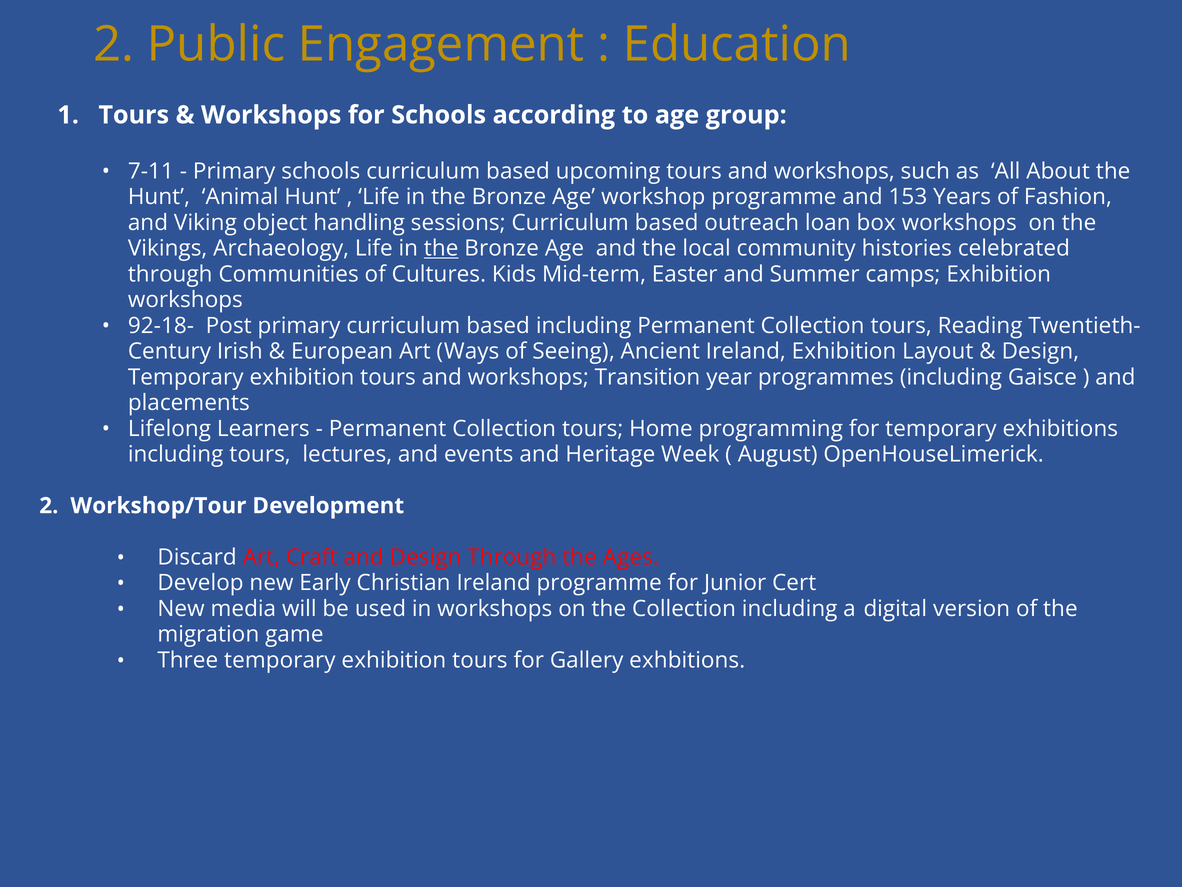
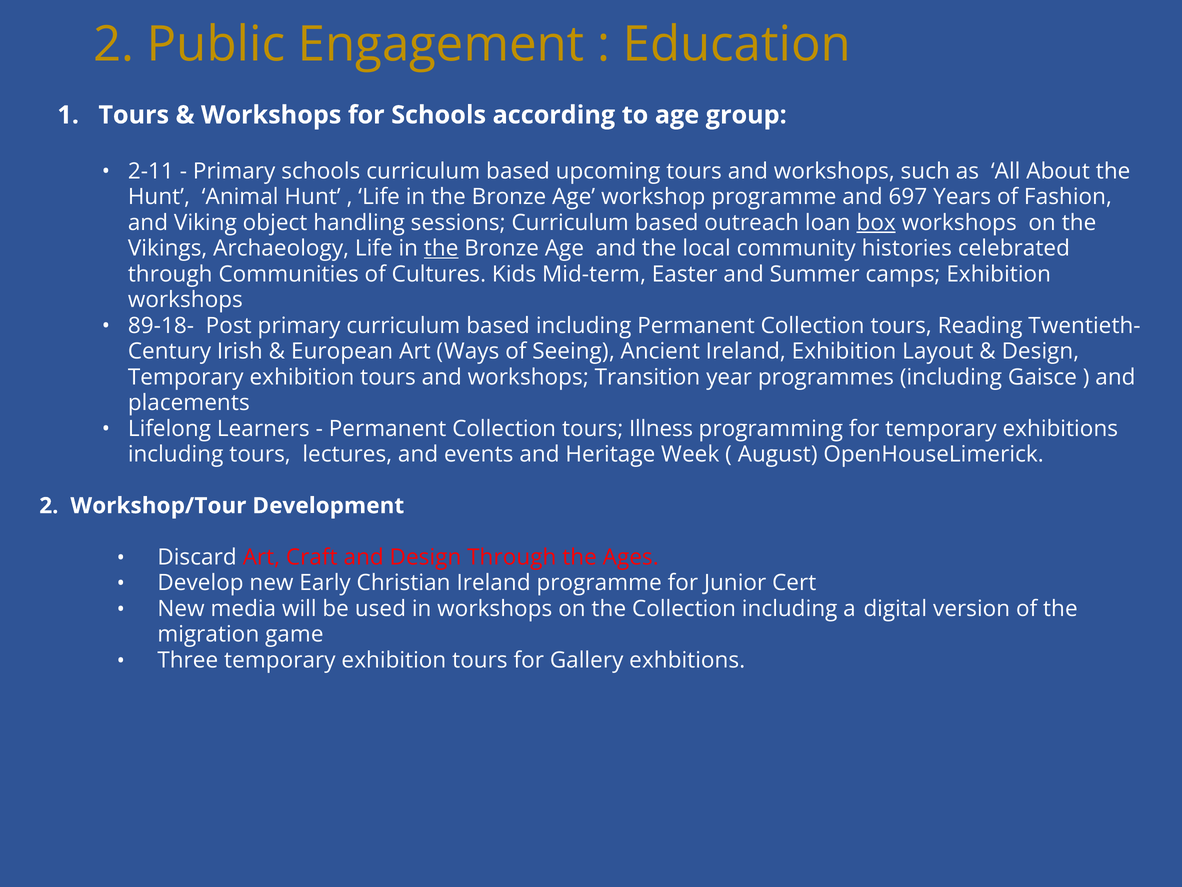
7-11: 7-11 -> 2-11
153: 153 -> 697
box underline: none -> present
92-18-: 92-18- -> 89-18-
Home: Home -> Illness
